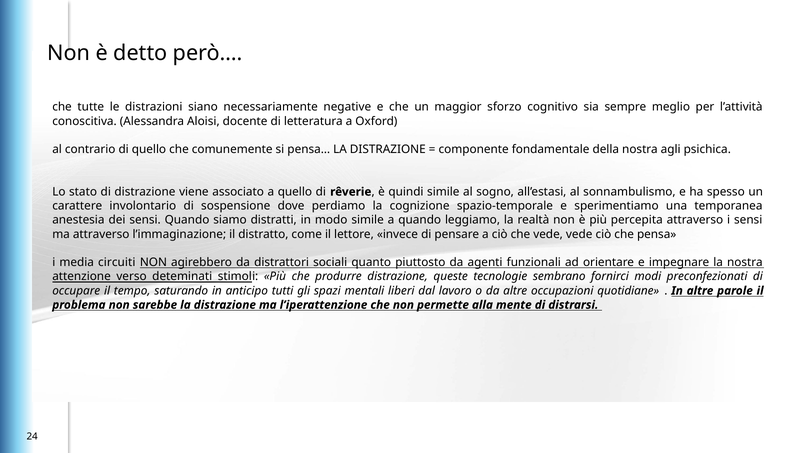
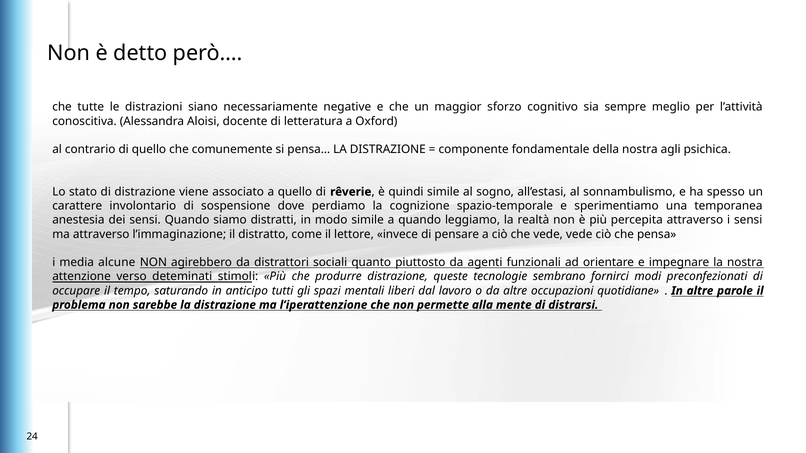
circuiti: circuiti -> alcune
